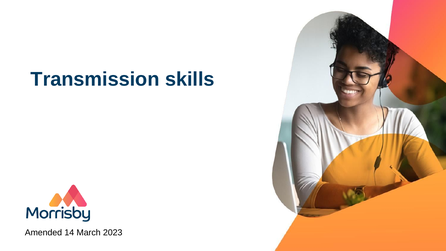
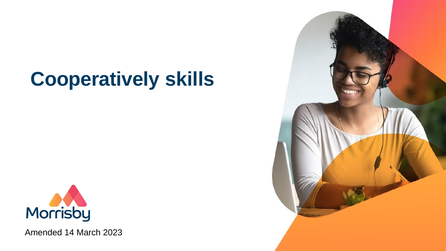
Transmission: Transmission -> Cooperatively
